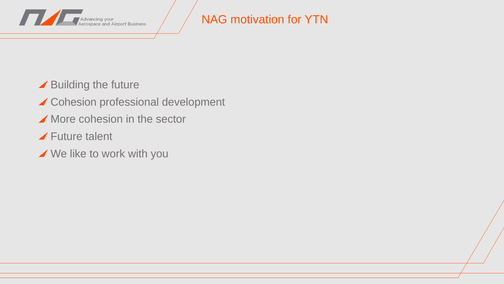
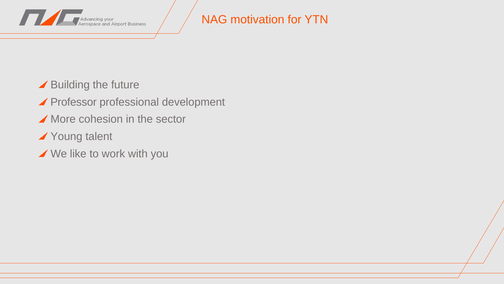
Cohesion at (74, 102): Cohesion -> Professor
Future at (66, 136): Future -> Young
